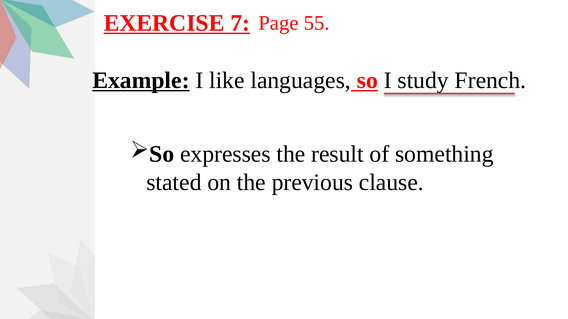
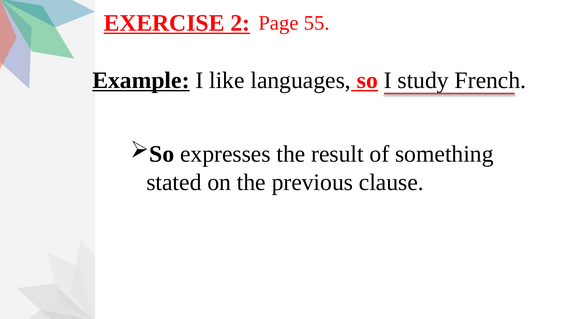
7: 7 -> 2
